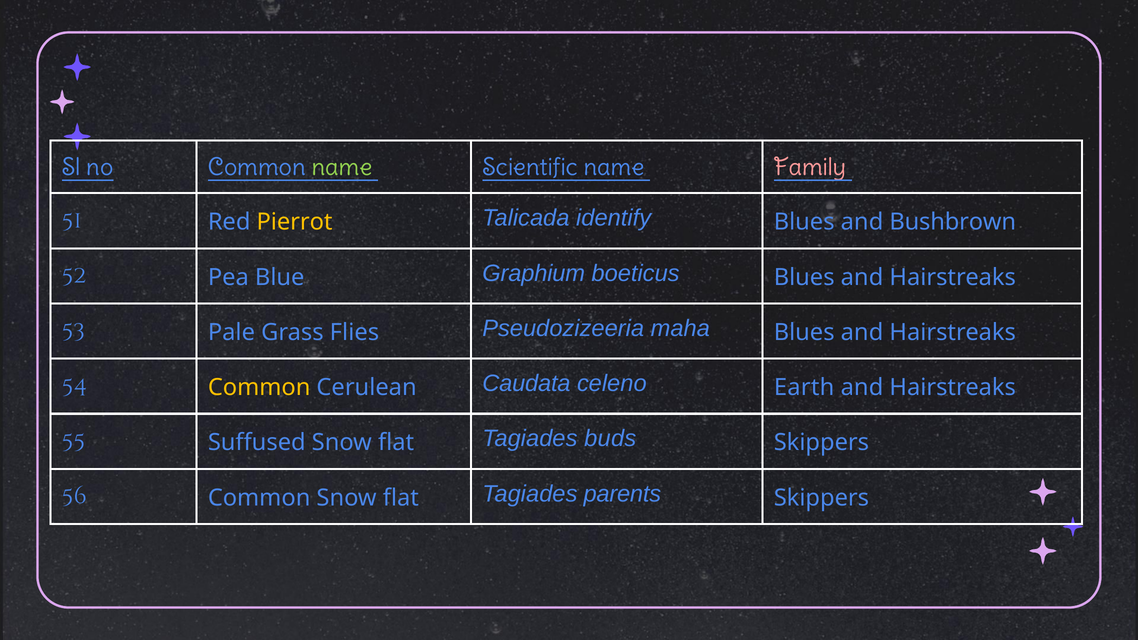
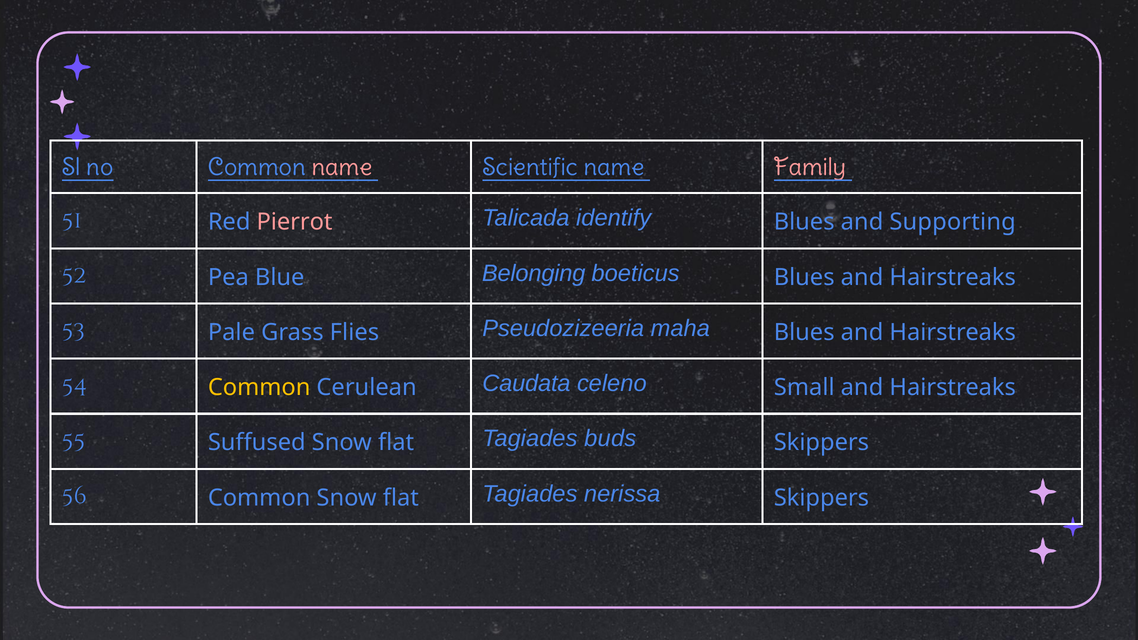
name at (342, 168) colour: light green -> pink
Pierrot colour: yellow -> pink
Bushbrown: Bushbrown -> Supporting
Graphium: Graphium -> Belonging
Earth: Earth -> Small
parents: parents -> nerissa
